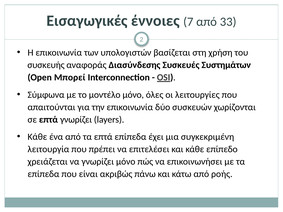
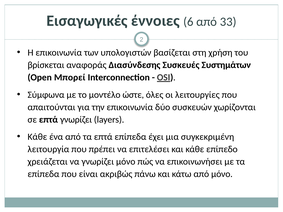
7: 7 -> 6
συσκευής: συσκευής -> βρίσκεται
μοντέλο μόνο: μόνο -> ώστε
από ροής: ροής -> μόνο
